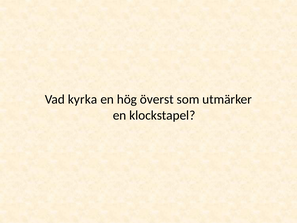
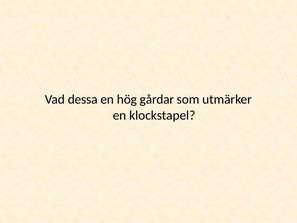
kyrka: kyrka -> dessa
överst: överst -> gårdar
